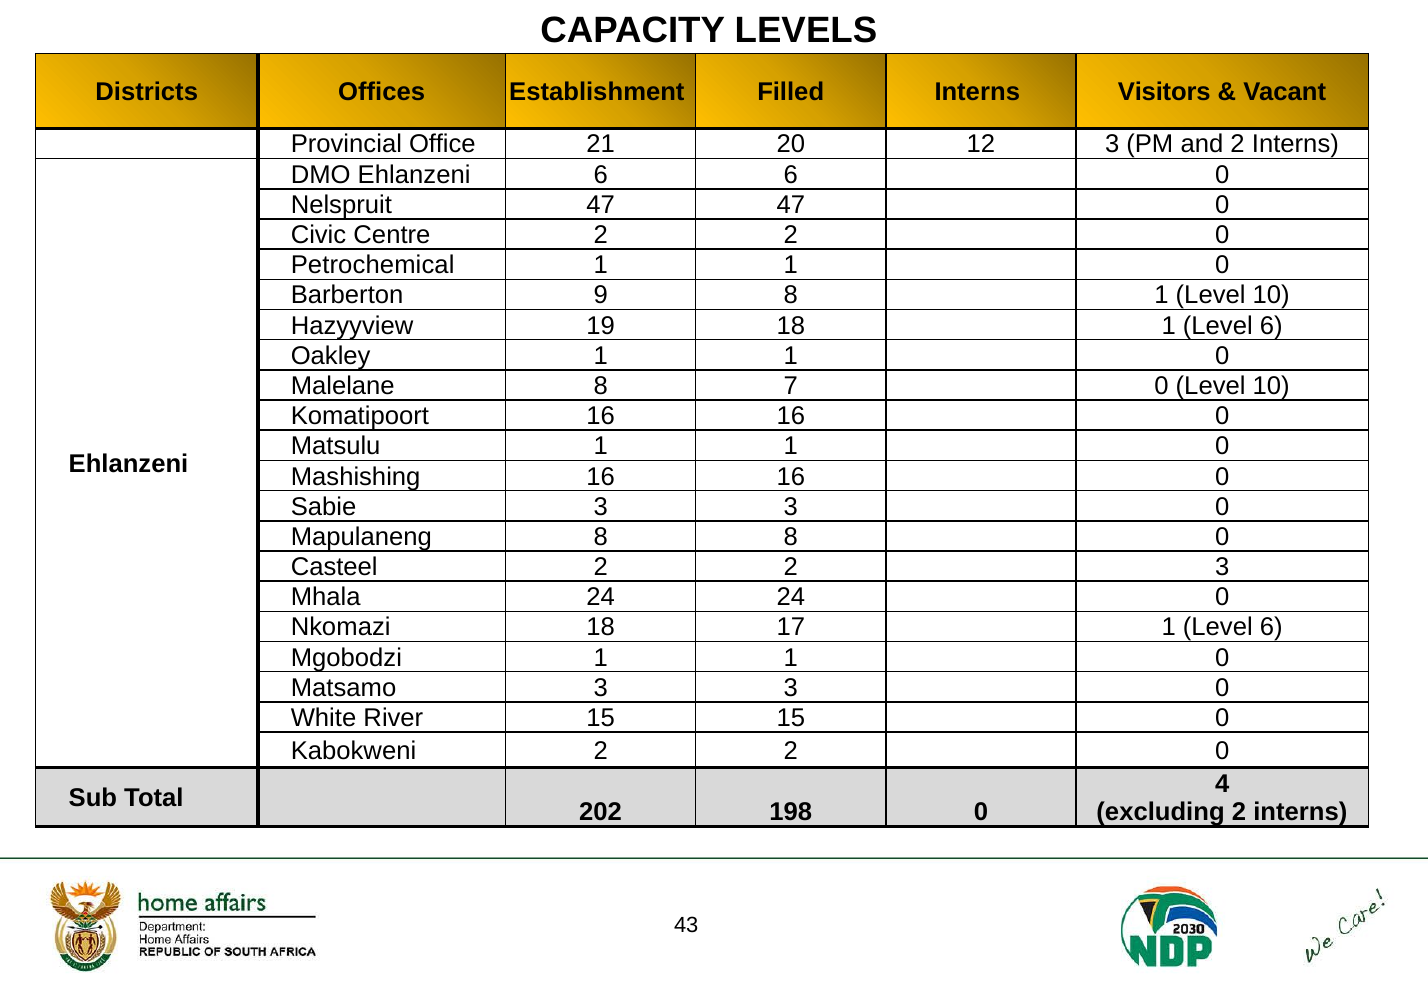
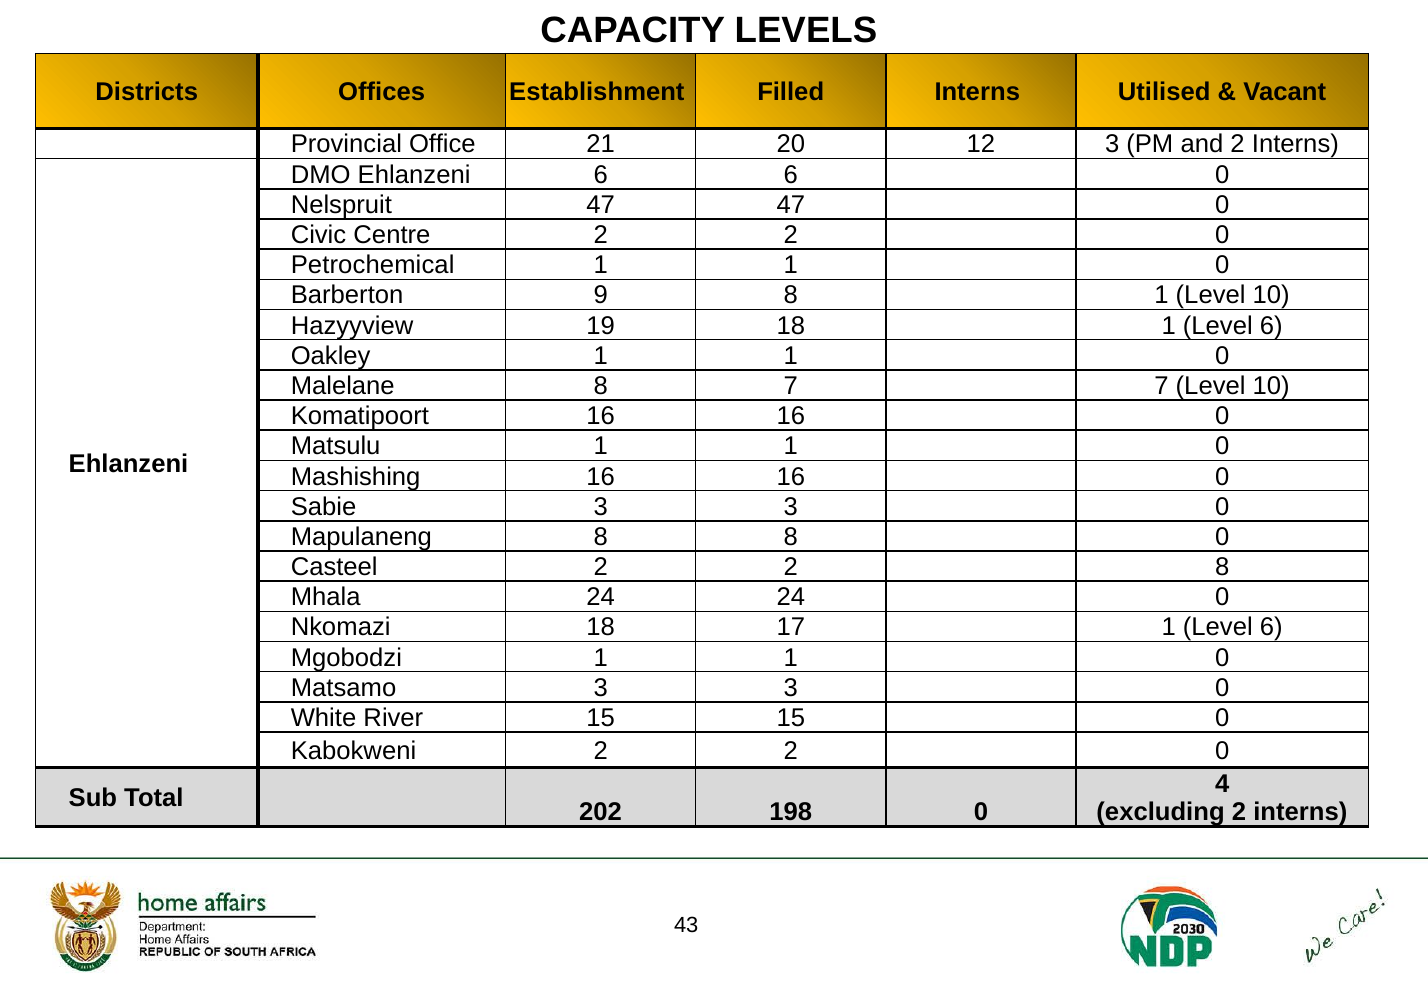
Visitors: Visitors -> Utilised
7 0: 0 -> 7
2 3: 3 -> 8
